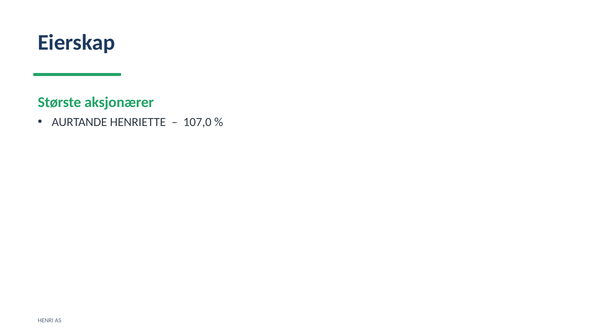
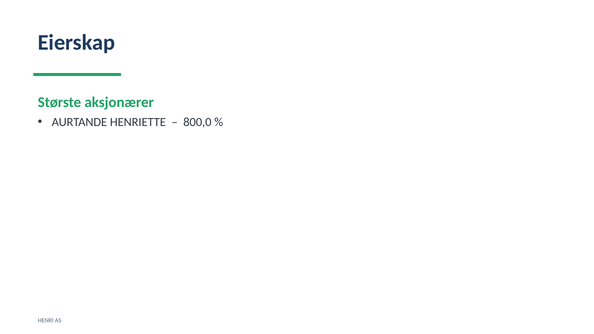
107,0: 107,0 -> 800,0
